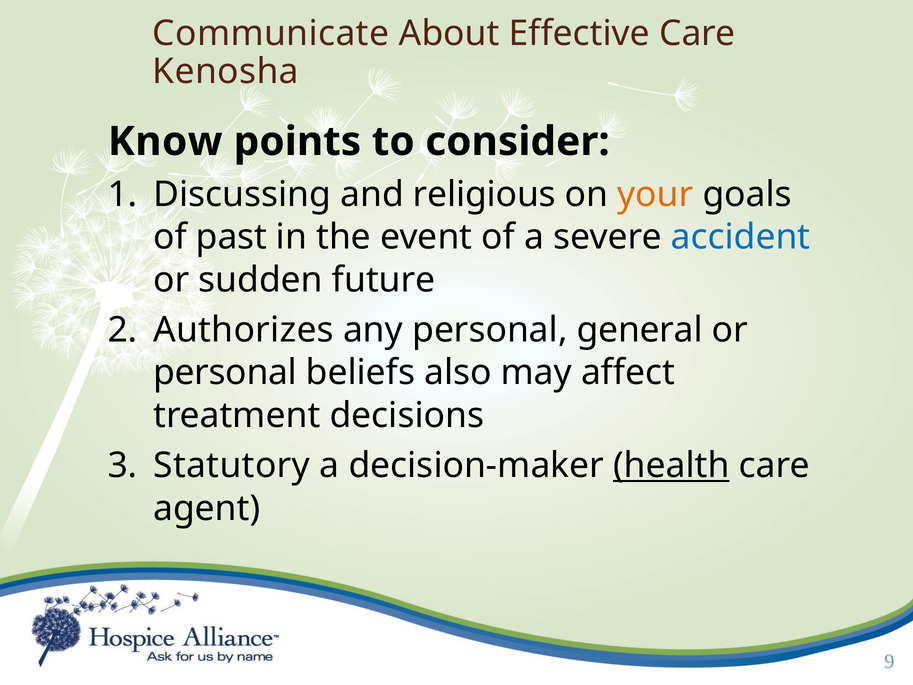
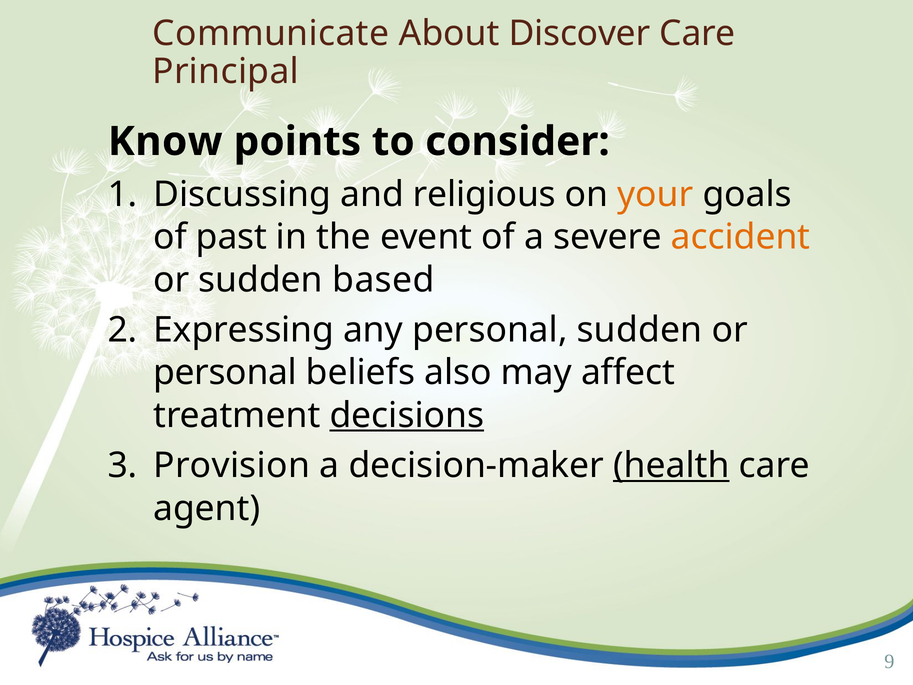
Effective: Effective -> Discover
Kenosha: Kenosha -> Principal
accident colour: blue -> orange
future: future -> based
Authorizes: Authorizes -> Expressing
personal general: general -> sudden
decisions underline: none -> present
Statutory: Statutory -> Provision
